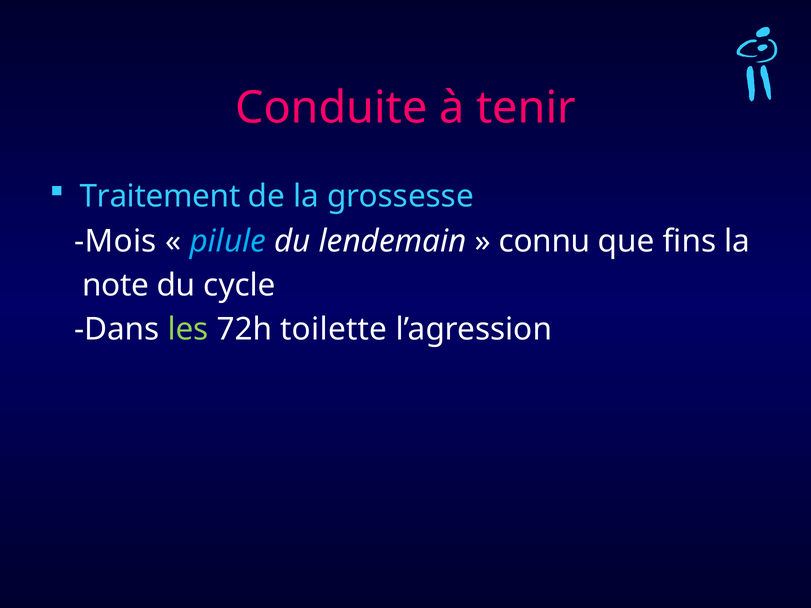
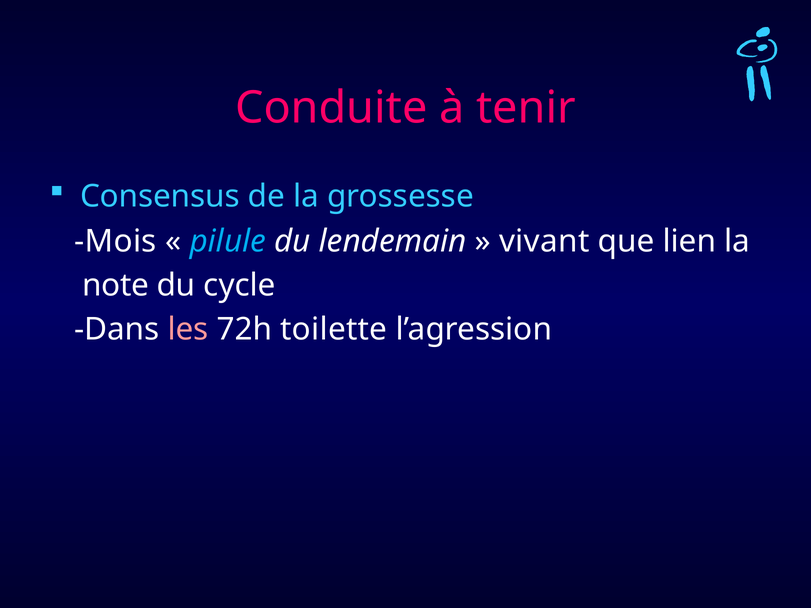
Traitement: Traitement -> Consensus
connu: connu -> vivant
fins: fins -> lien
les colour: light green -> pink
